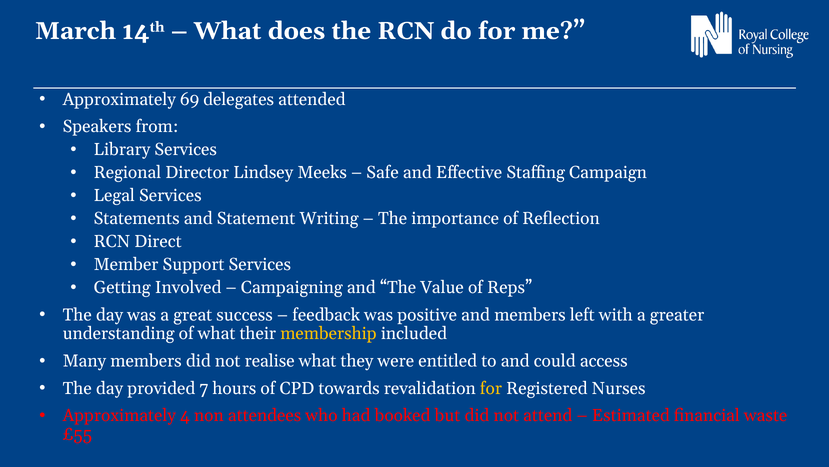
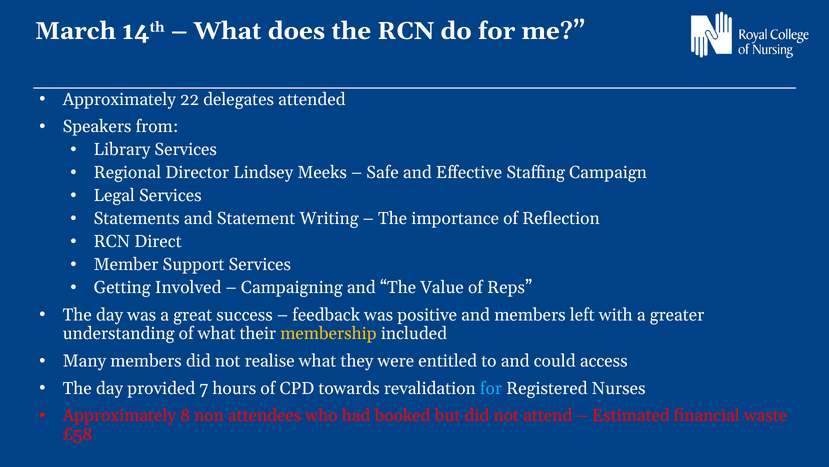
69: 69 -> 22
for at (491, 388) colour: yellow -> light blue
4: 4 -> 8
£55: £55 -> £58
